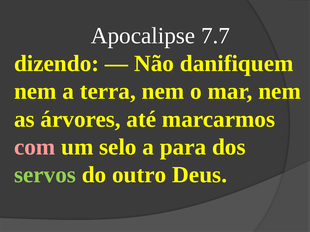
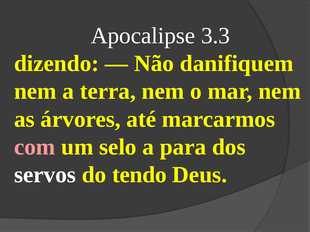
7.7: 7.7 -> 3.3
servos colour: light green -> white
outro: outro -> tendo
